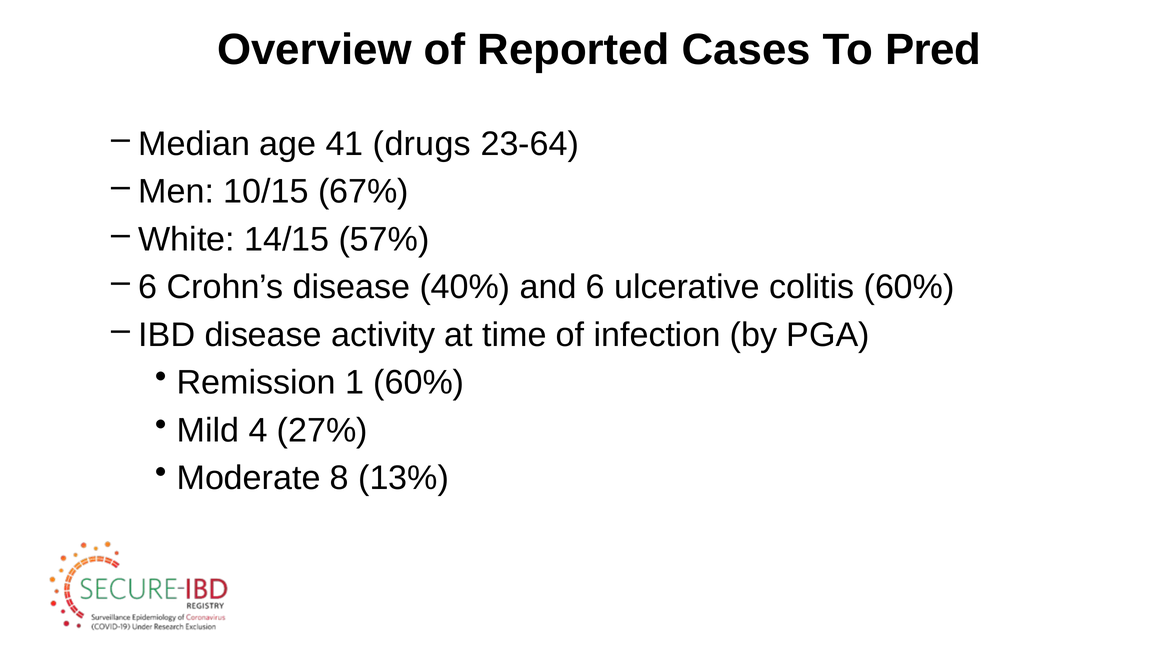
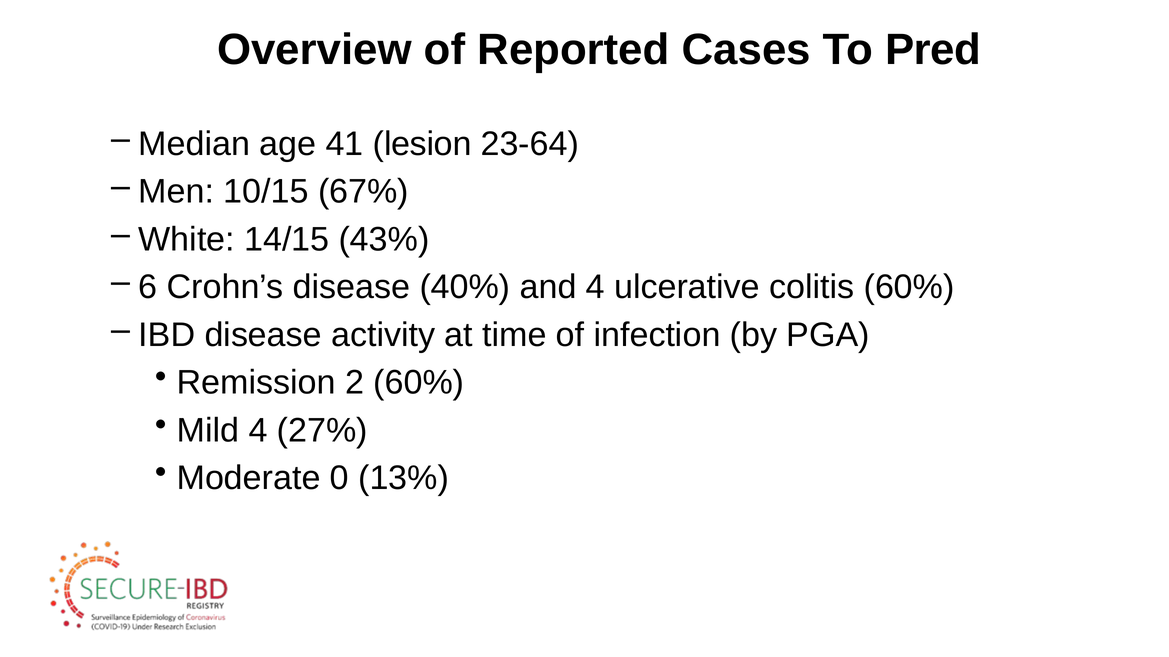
drugs: drugs -> lesion
57%: 57% -> 43%
and 6: 6 -> 4
1: 1 -> 2
8: 8 -> 0
